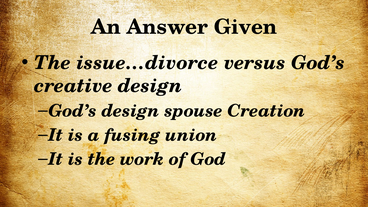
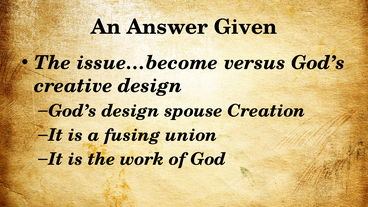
issue…divorce: issue…divorce -> issue…become
